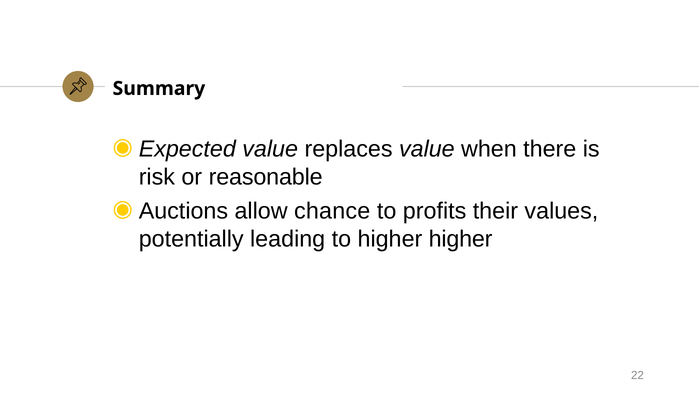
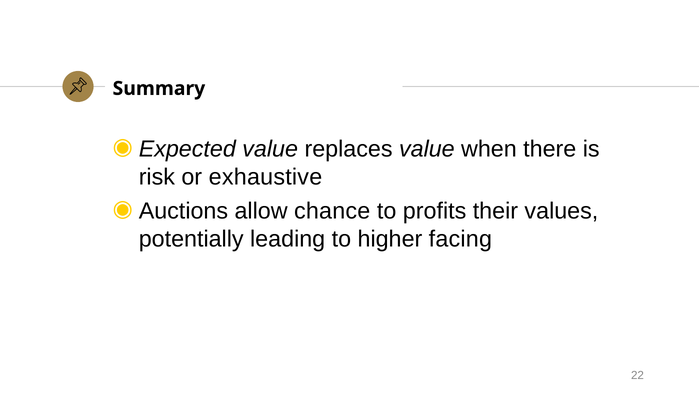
reasonable: reasonable -> exhaustive
higher higher: higher -> facing
